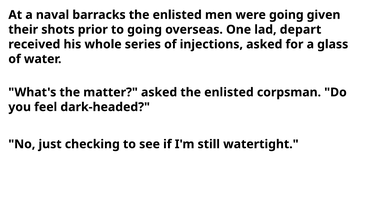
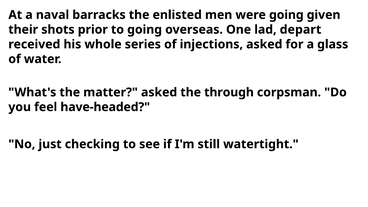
asked the enlisted: enlisted -> through
dark-headed: dark-headed -> have-headed
